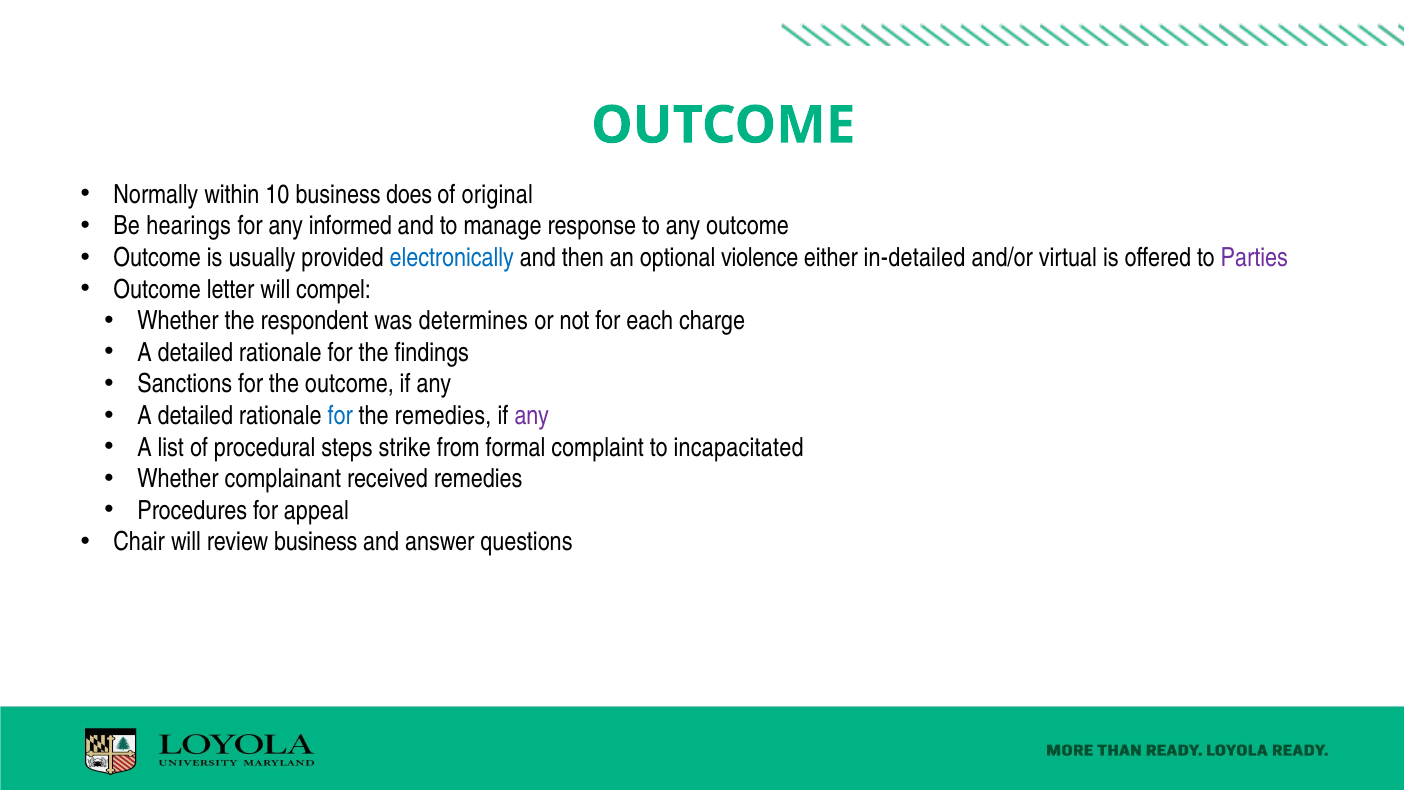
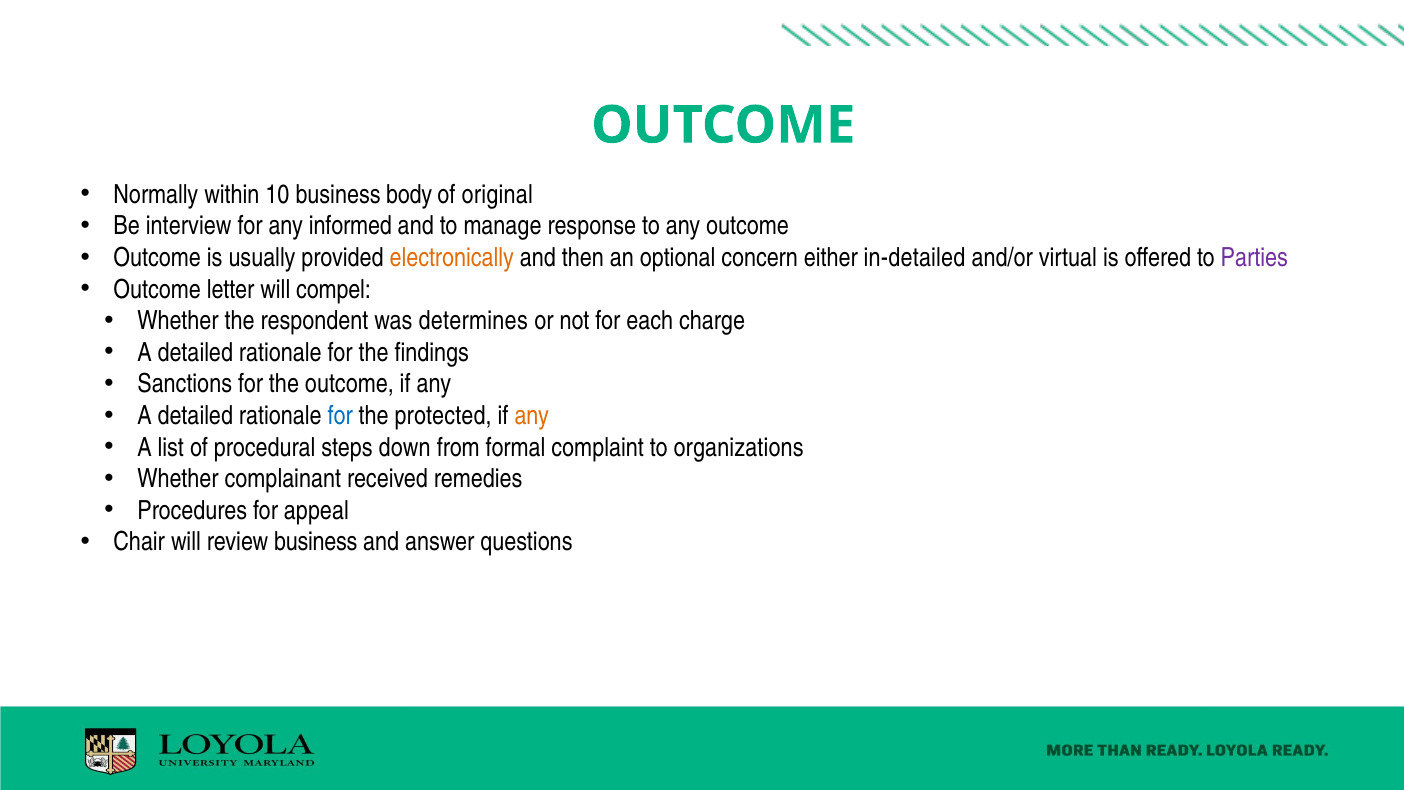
does: does -> body
hearings: hearings -> interview
electronically colour: blue -> orange
violence: violence -> concern
the remedies: remedies -> protected
any at (532, 416) colour: purple -> orange
strike: strike -> down
incapacitated: incapacitated -> organizations
